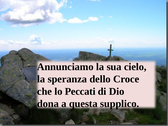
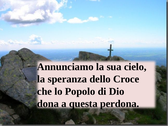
Peccati: Peccati -> Popolo
supplico: supplico -> perdona
